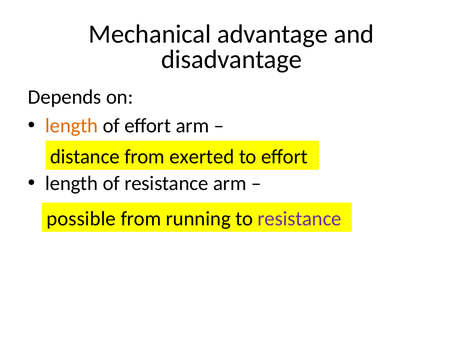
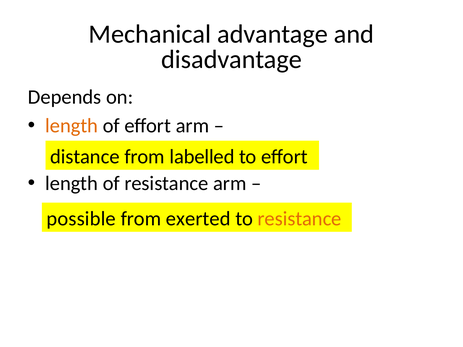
exerted: exerted -> labelled
running: running -> exerted
resistance at (300, 219) colour: purple -> orange
